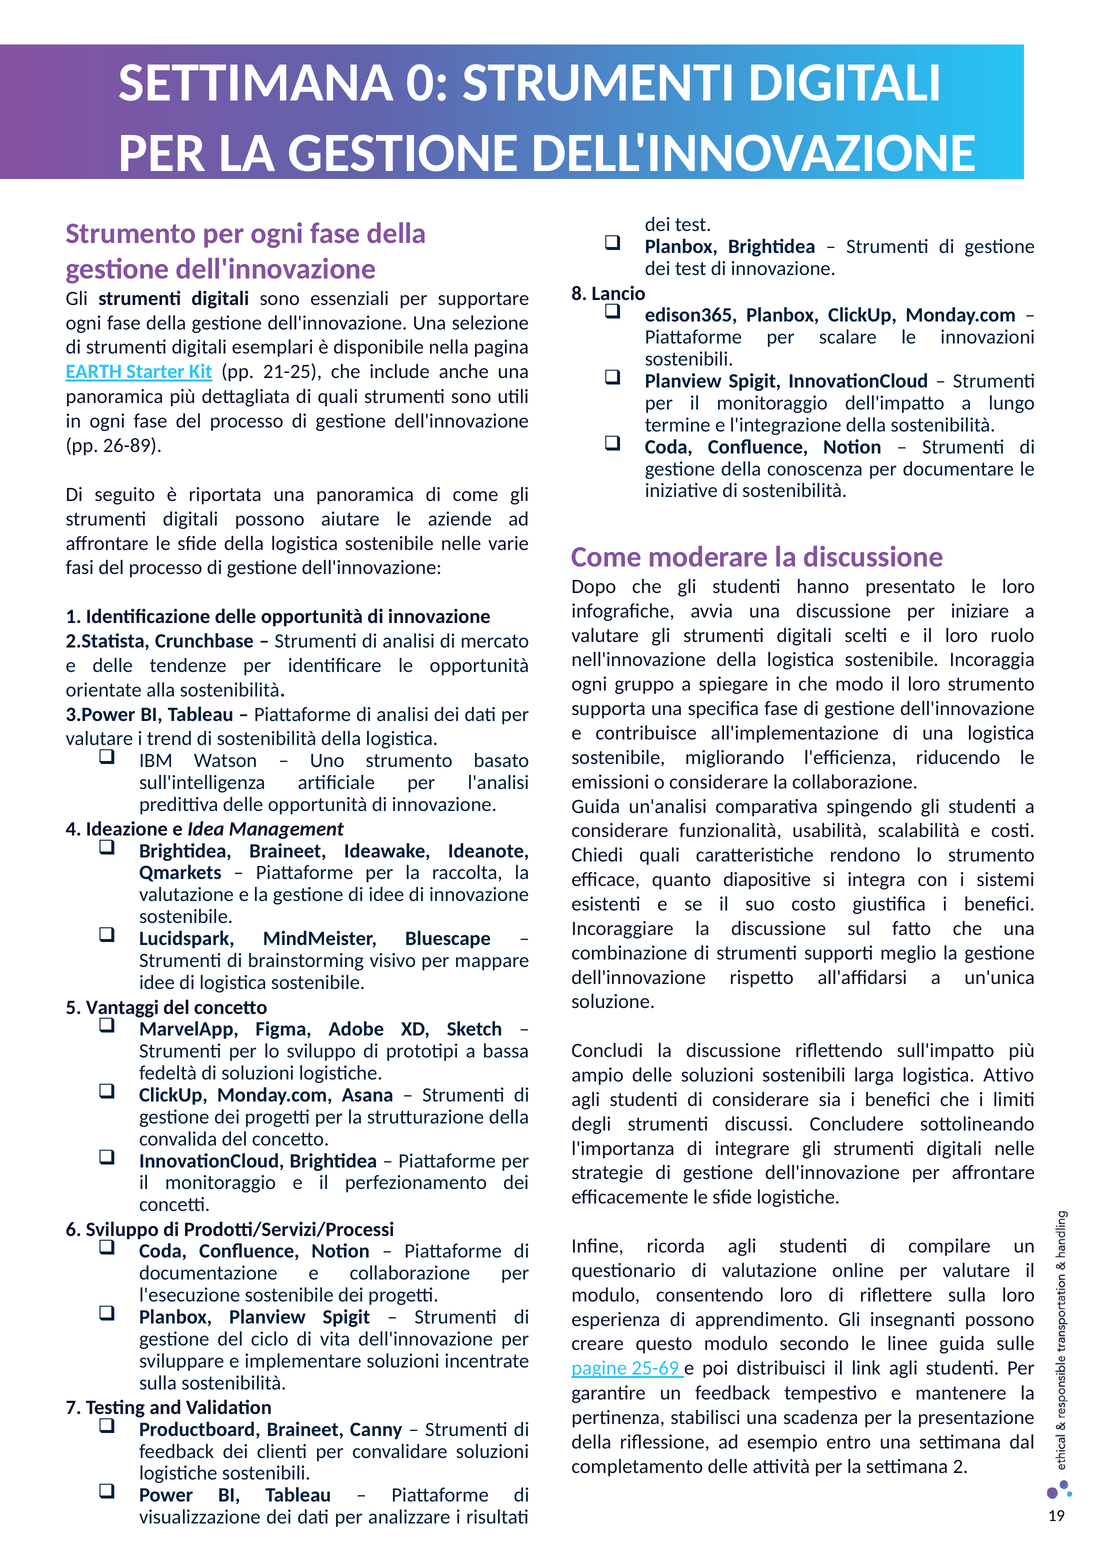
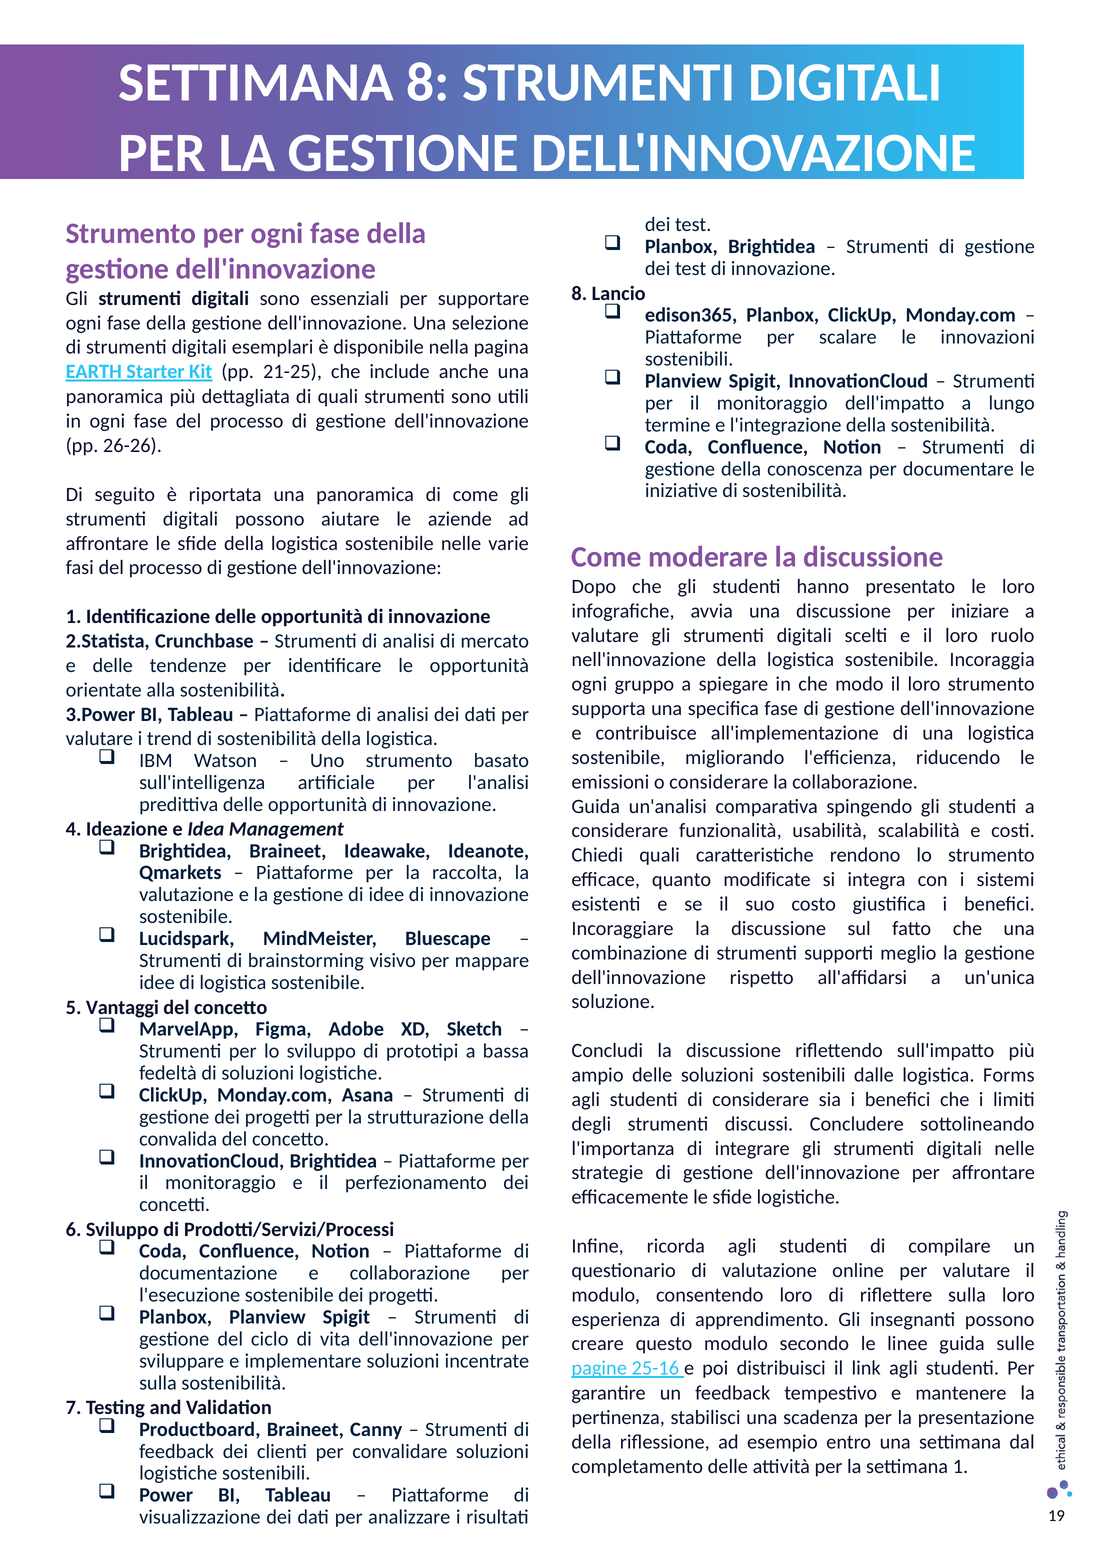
SETTIMANA 0: 0 -> 8
26-89: 26-89 -> 26-26
diapositive: diapositive -> modificate
larga: larga -> dalle
Attivo: Attivo -> Forms
25-69: 25-69 -> 25-16
settimana 2: 2 -> 1
